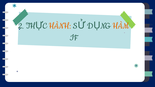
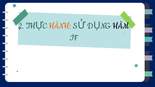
HÀM colour: orange -> black
